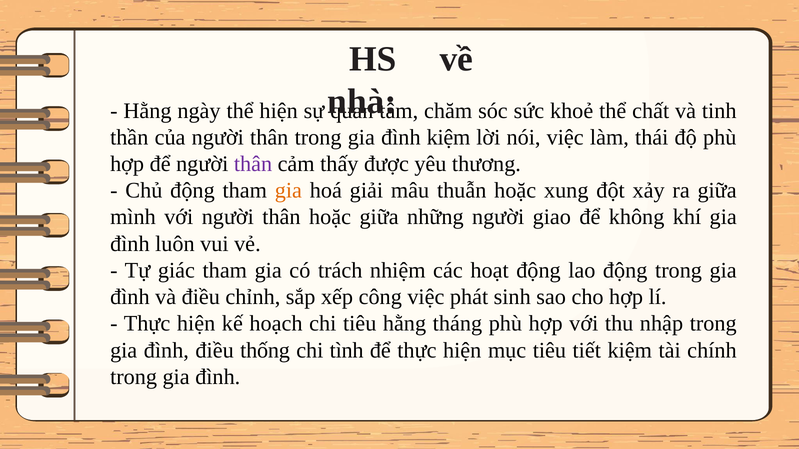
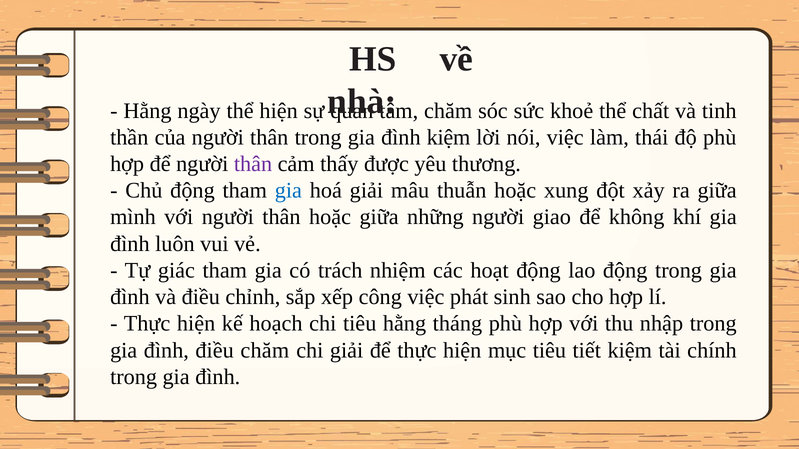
gia at (288, 191) colour: orange -> blue
điều thống: thống -> chăm
chi tình: tình -> giải
